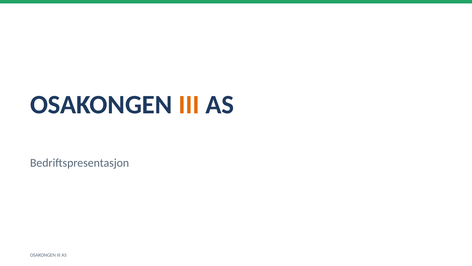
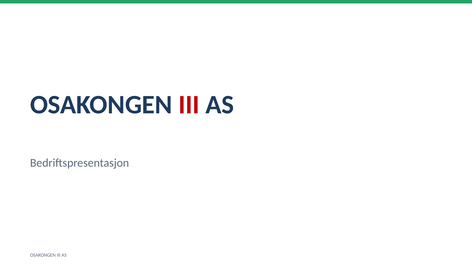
III at (189, 105) colour: orange -> red
